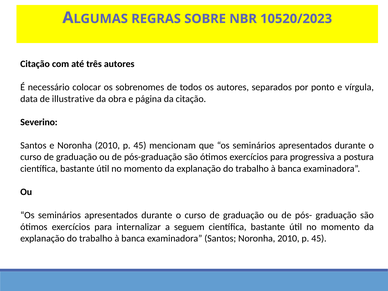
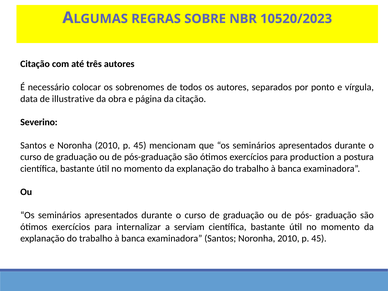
progressiva: progressiva -> production
seguem: seguem -> serviam
